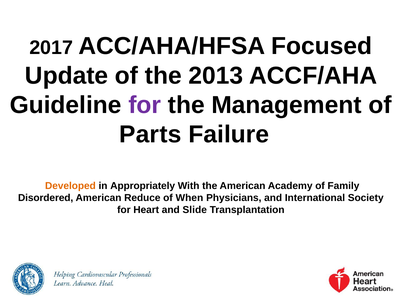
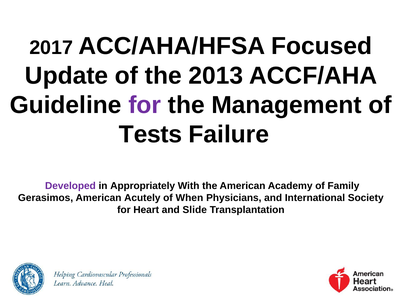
Parts: Parts -> Tests
Developed colour: orange -> purple
Disordered: Disordered -> Gerasimos
Reduce: Reduce -> Acutely
